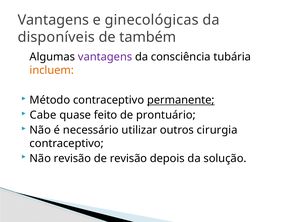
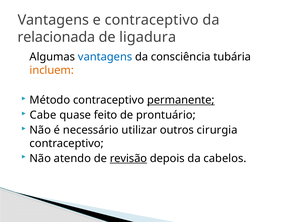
e ginecológicas: ginecológicas -> contraceptivo
disponíveis: disponíveis -> relacionada
também: também -> ligadura
vantagens at (105, 57) colour: purple -> blue
Não revisão: revisão -> atendo
revisão at (128, 158) underline: none -> present
solução: solução -> cabelos
